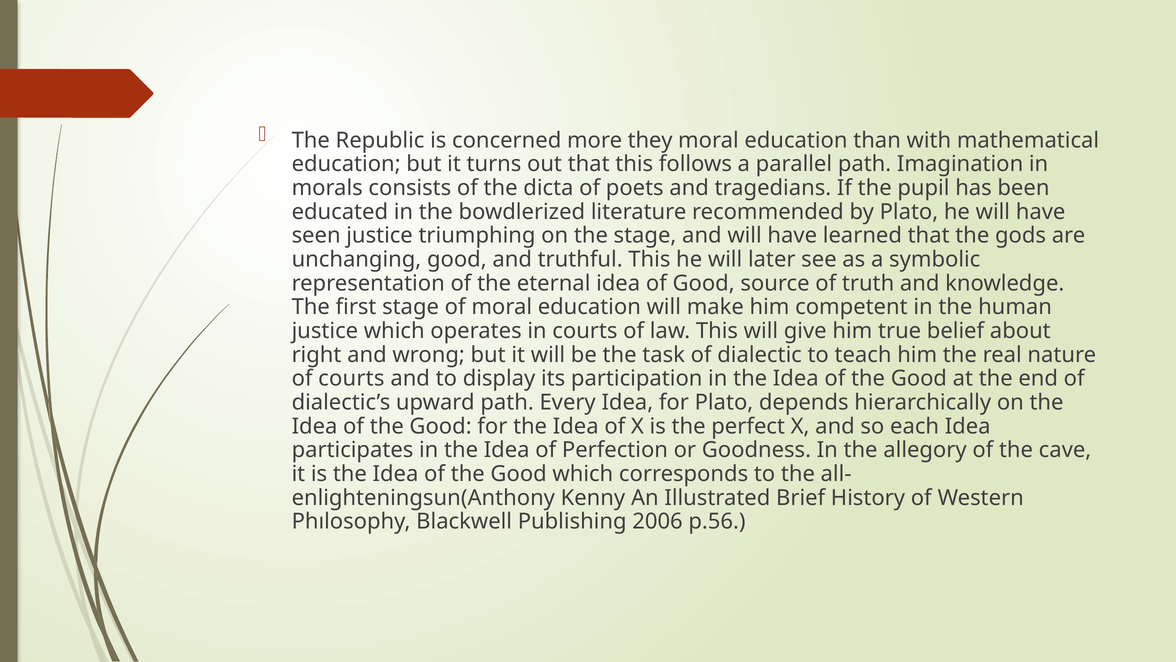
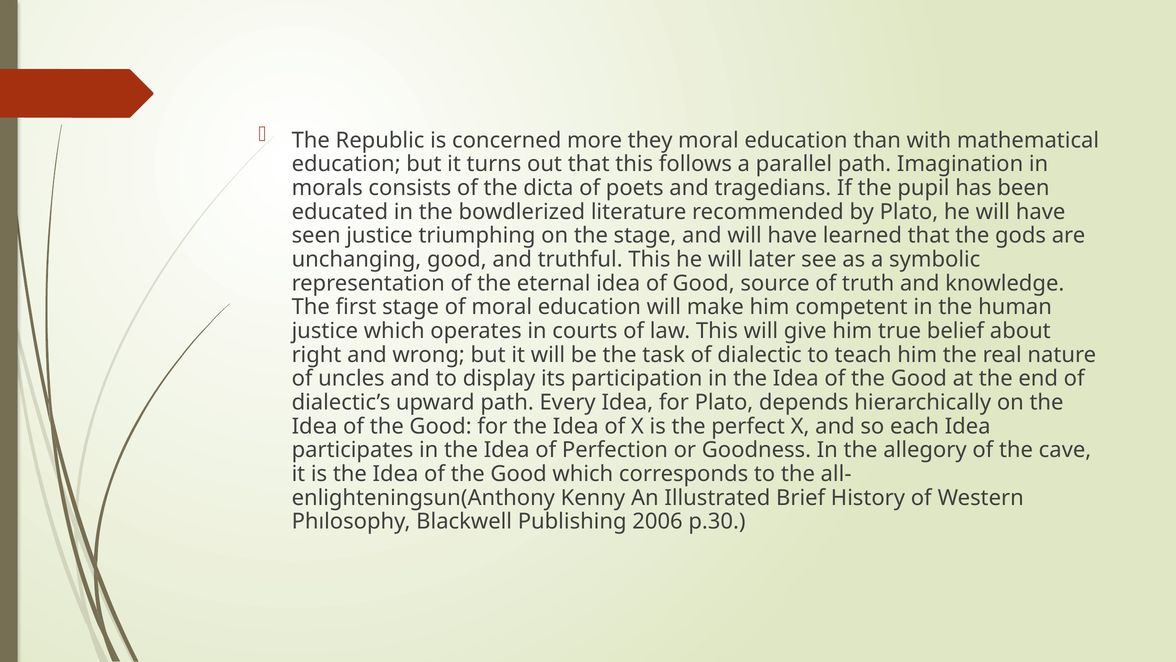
of courts: courts -> uncles
p.56: p.56 -> p.30
